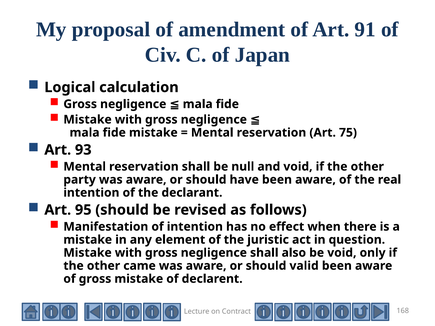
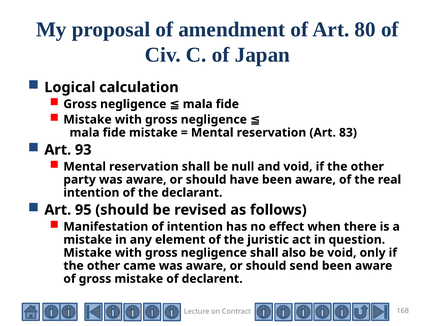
91: 91 -> 80
75: 75 -> 83
valid: valid -> send
